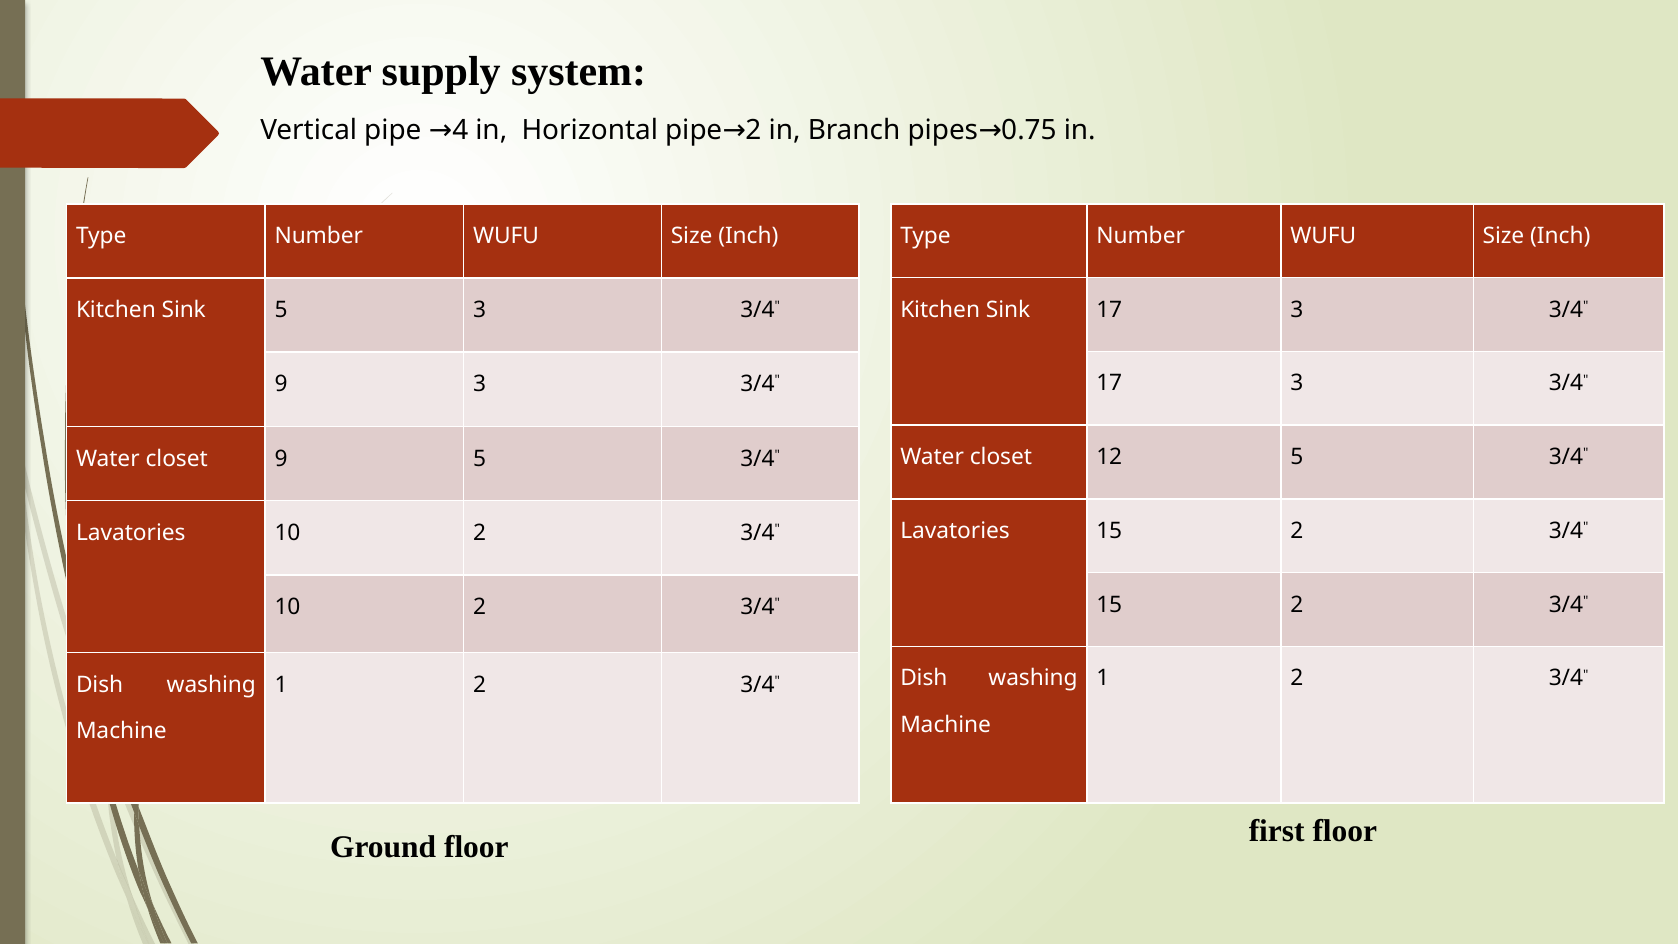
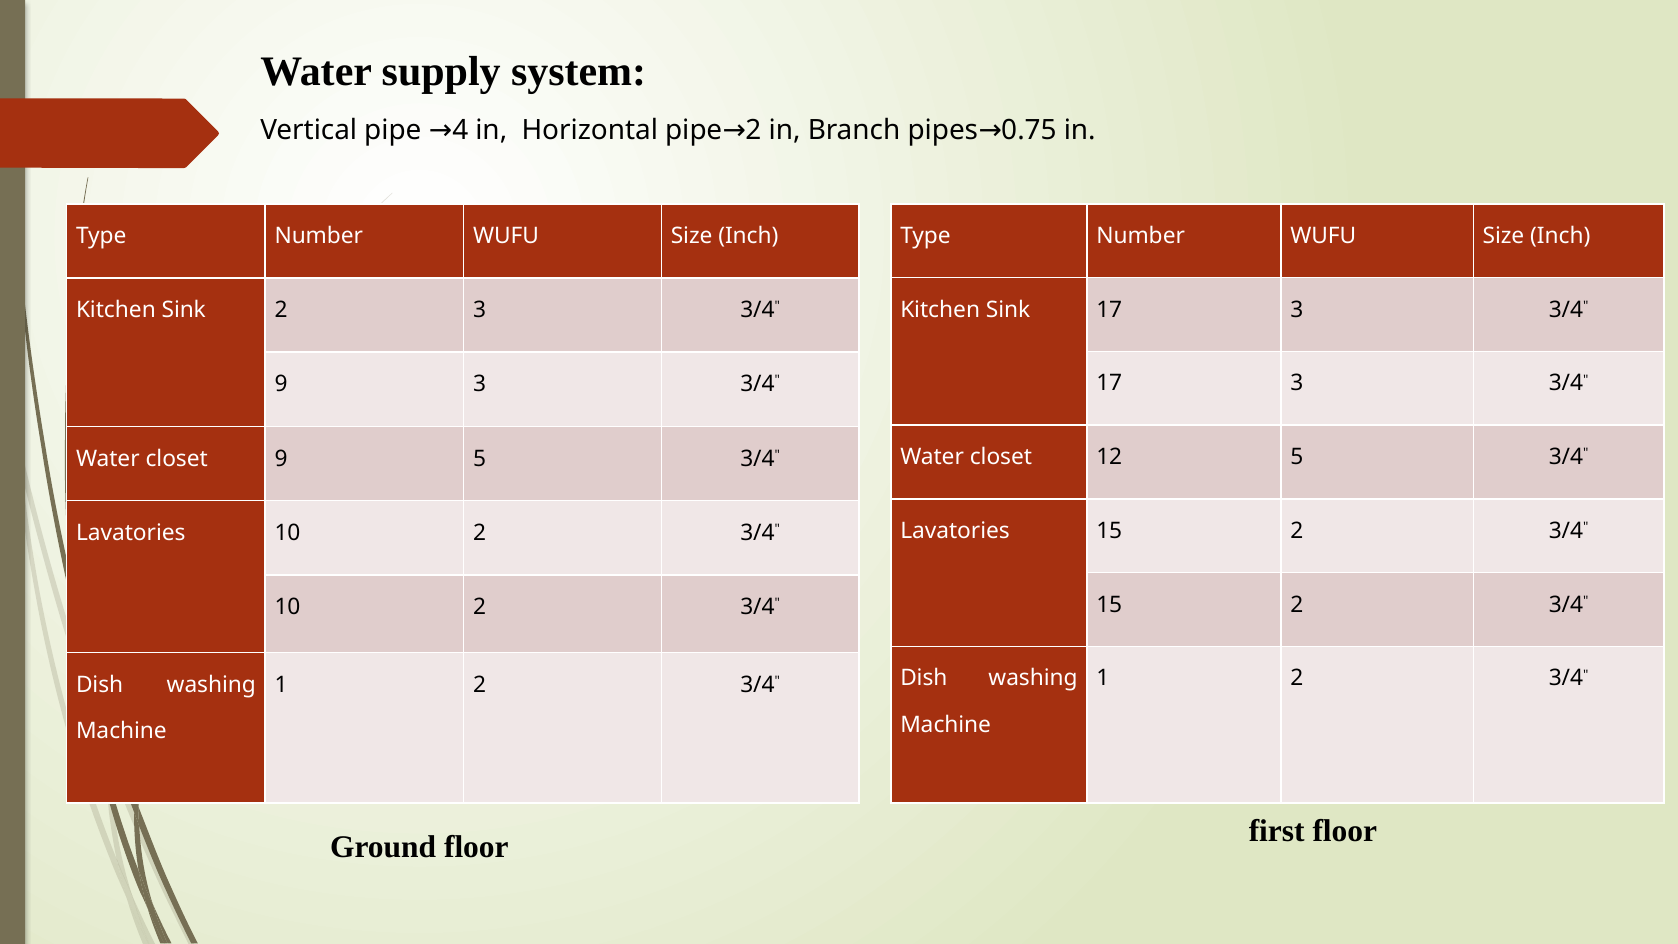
Sink 5: 5 -> 2
